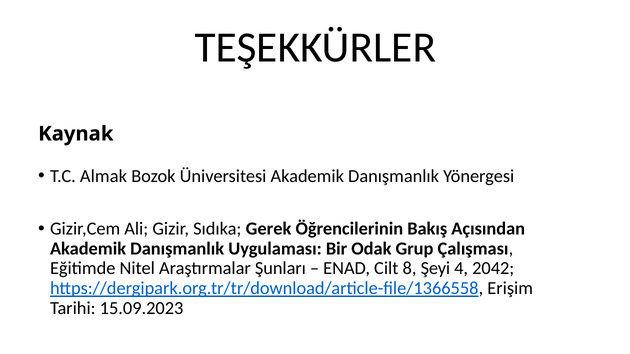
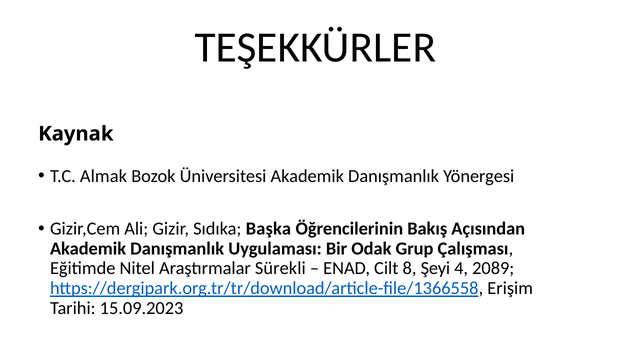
Gerek: Gerek -> Başka
Şunları: Şunları -> Sürekli
2042: 2042 -> 2089
